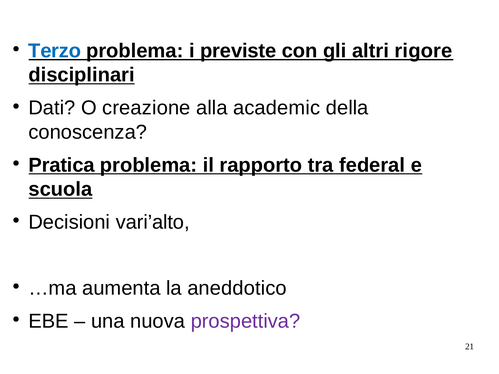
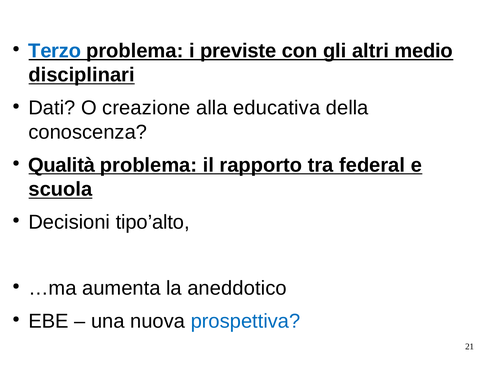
rigore: rigore -> medio
academic: academic -> educativa
Pratica: Pratica -> Qualità
vari’alto: vari’alto -> tipo’alto
prospettiva colour: purple -> blue
